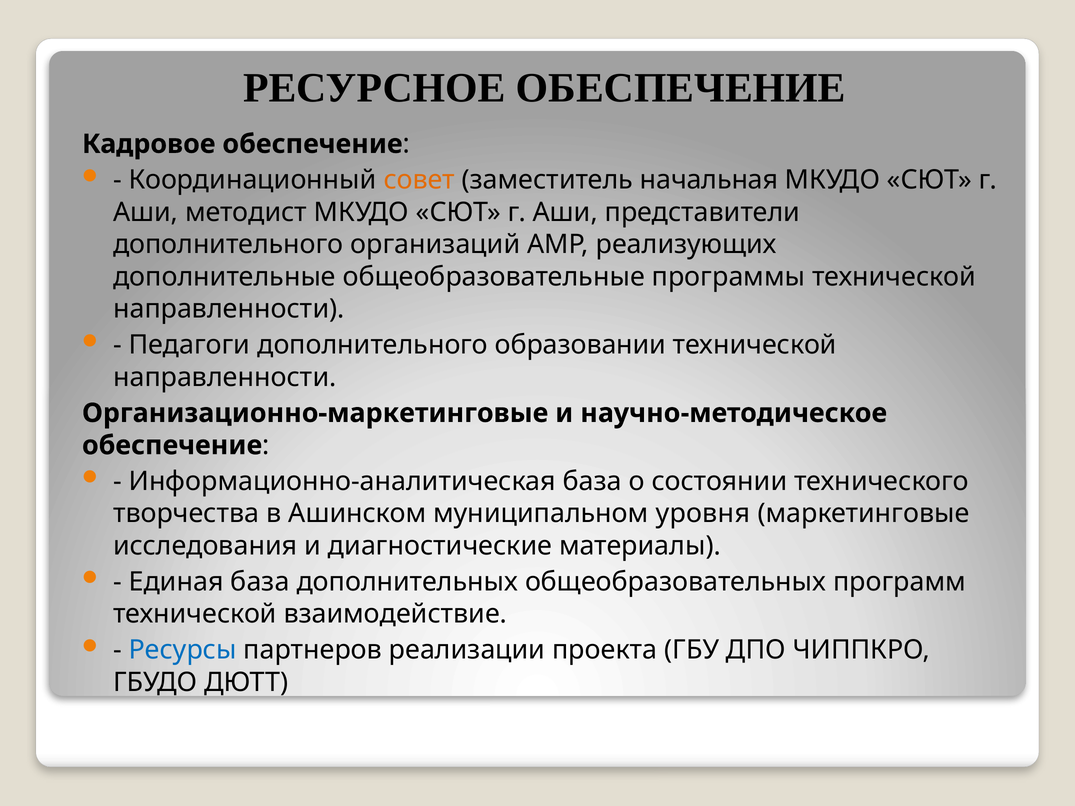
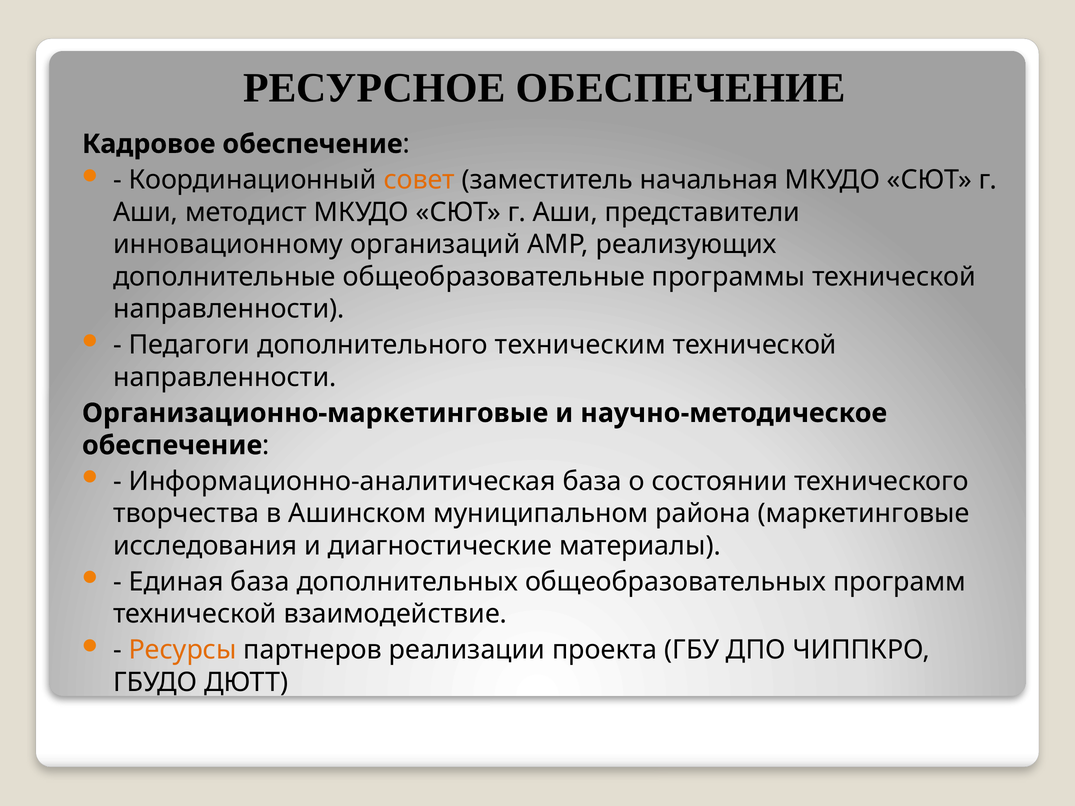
дополнительного at (228, 245): дополнительного -> инновационному
образовании: образовании -> техническим
уровня: уровня -> района
Ресурсы colour: blue -> orange
